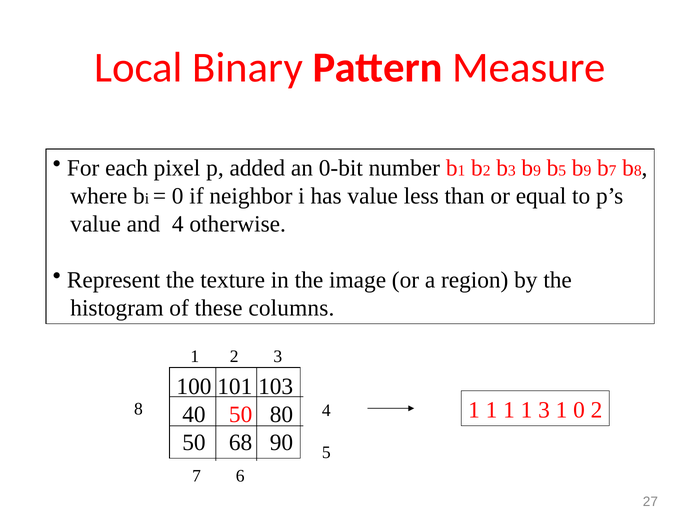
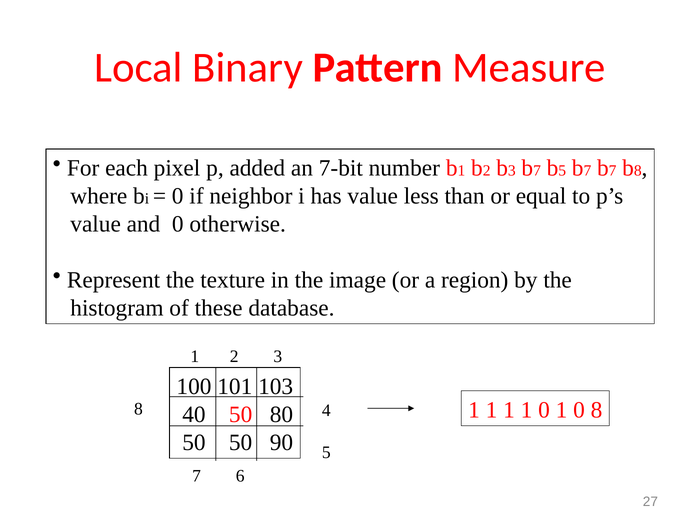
0-bit: 0-bit -> 7-bit
9 at (537, 171): 9 -> 7
9 at (587, 171): 9 -> 7
and 4: 4 -> 0
columns: columns -> database
1 1 3: 3 -> 0
0 2: 2 -> 8
50 68: 68 -> 50
